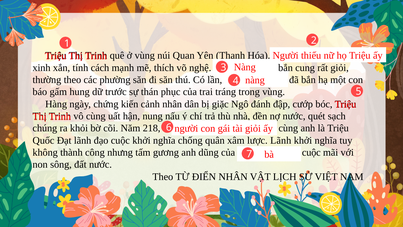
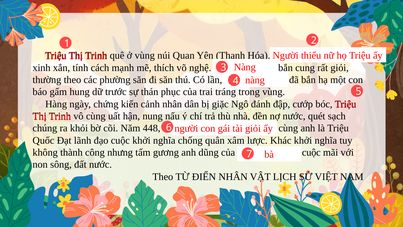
218: 218 -> 448
lược Lãnh: Lãnh -> Khác
